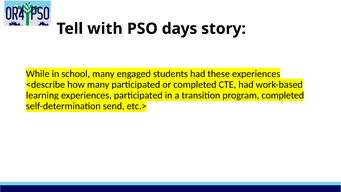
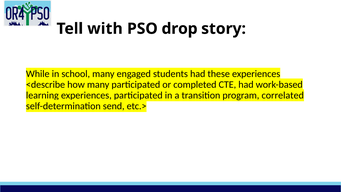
days: days -> drop
program completed: completed -> correlated
